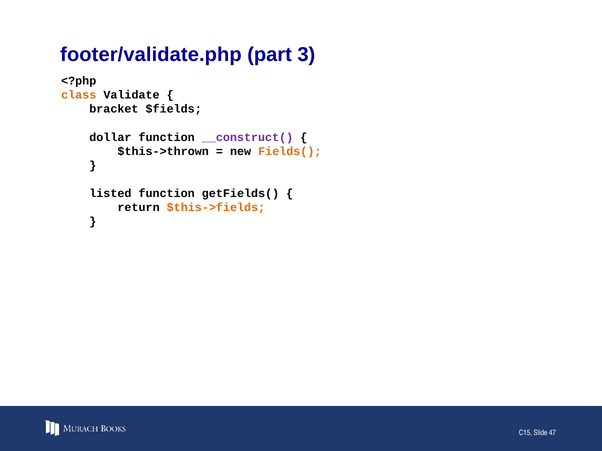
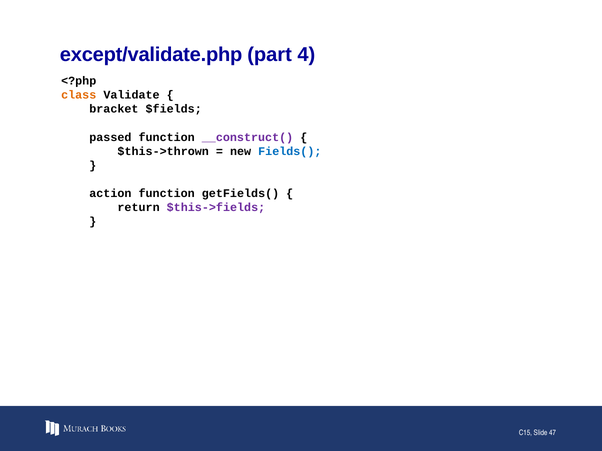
footer/validate.php: footer/validate.php -> except/validate.php
3: 3 -> 4
dollar: dollar -> passed
Fields( colour: orange -> blue
listed: listed -> action
$this->fields colour: orange -> purple
